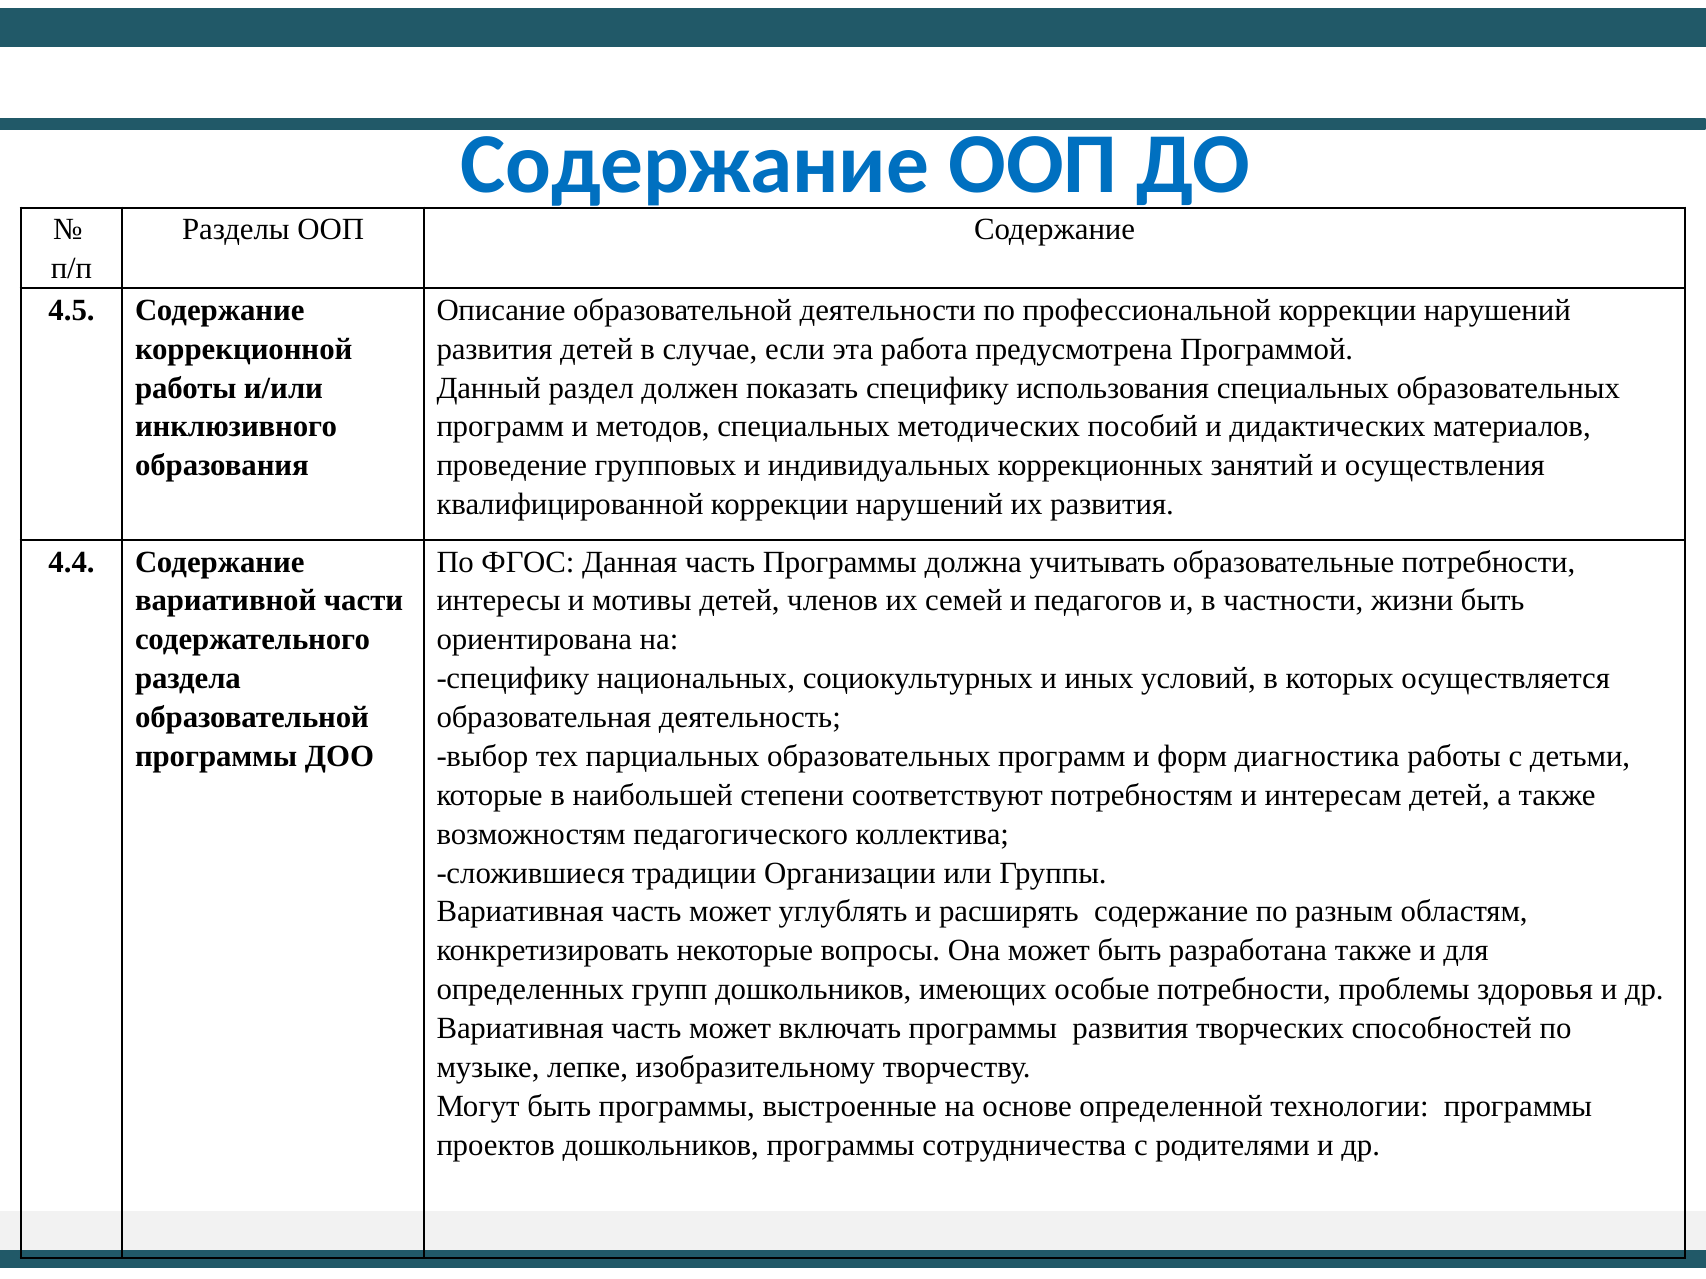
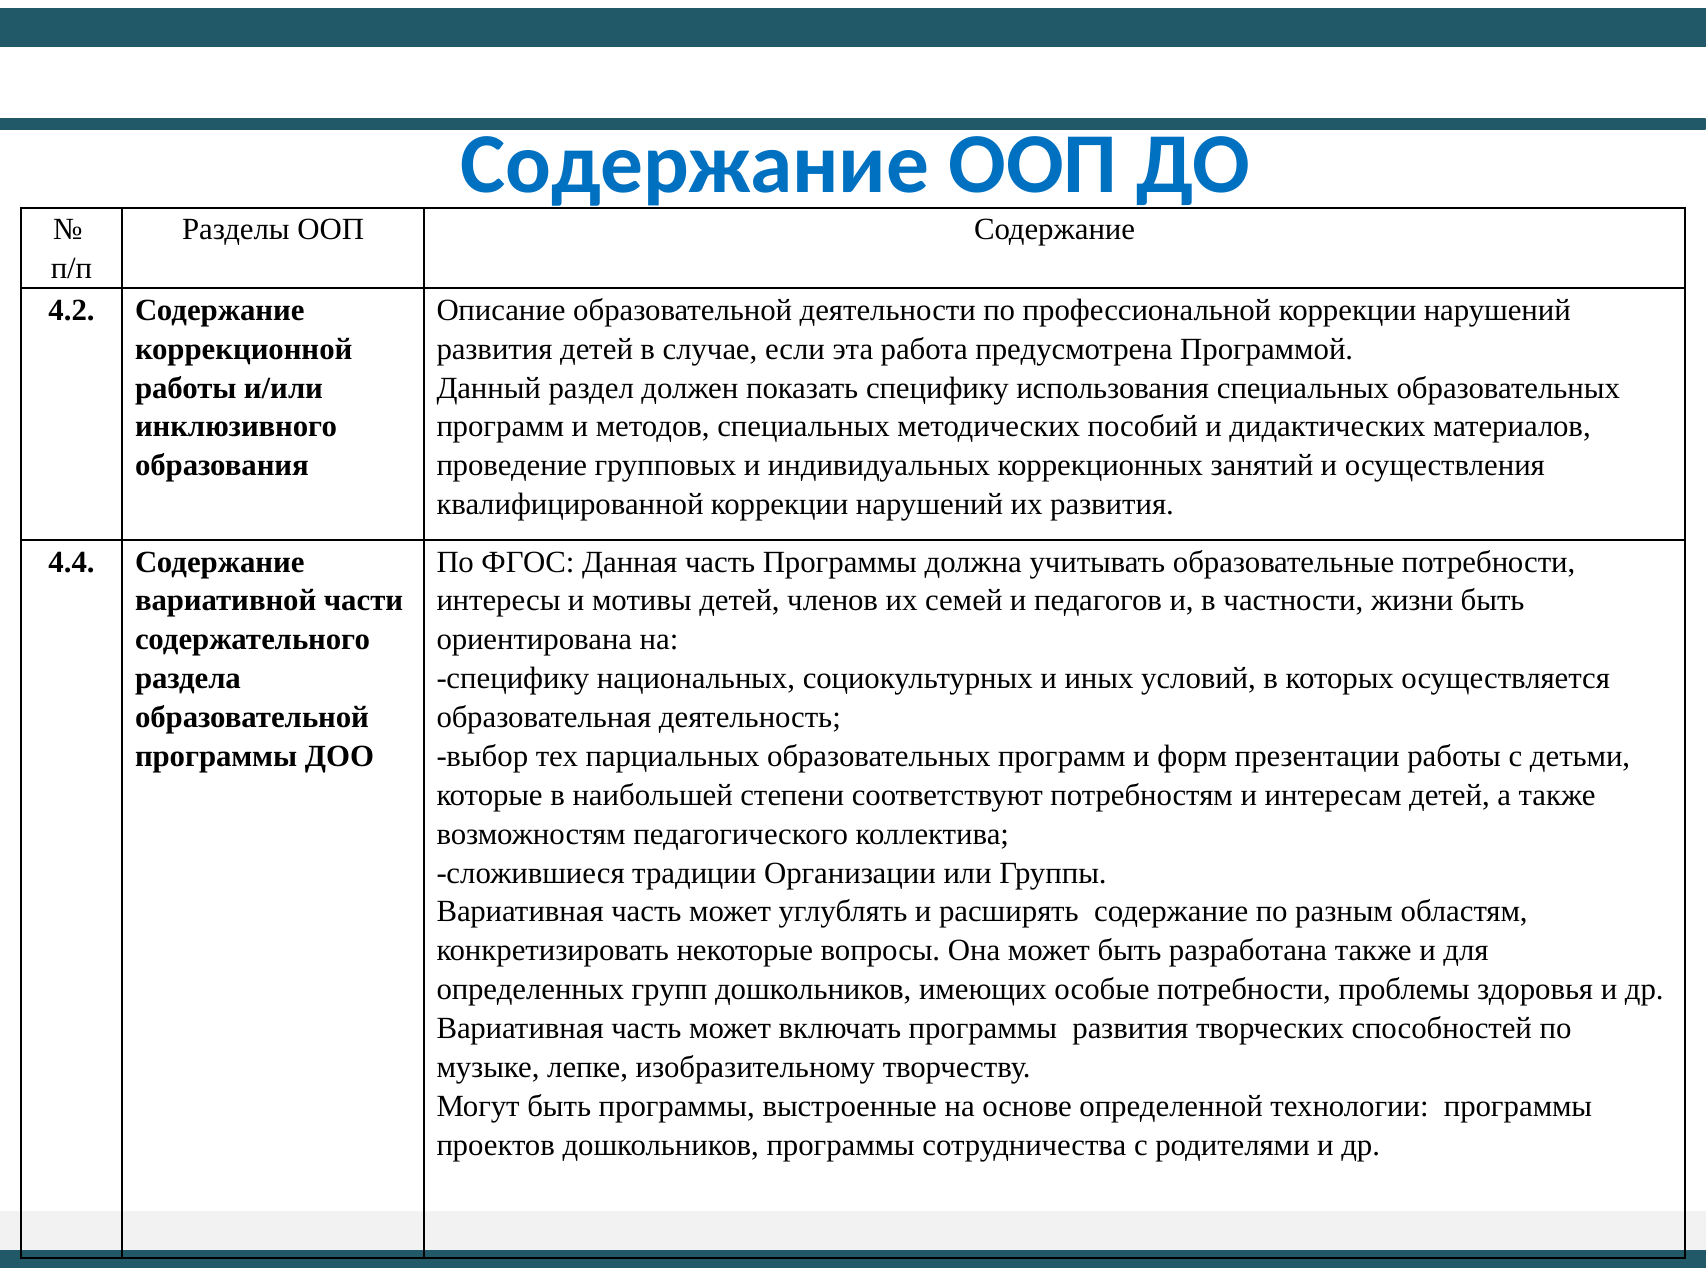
4.5: 4.5 -> 4.2
диагностика: диагностика -> презентации
